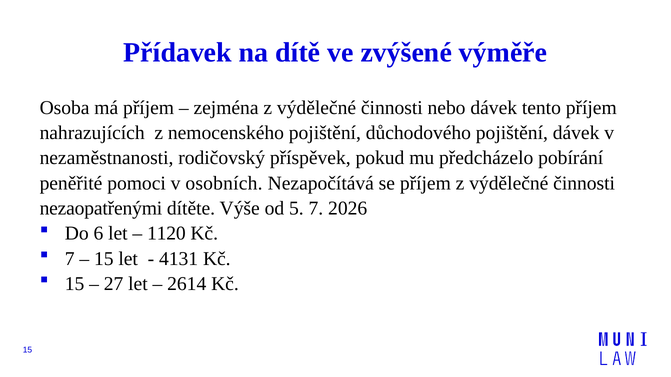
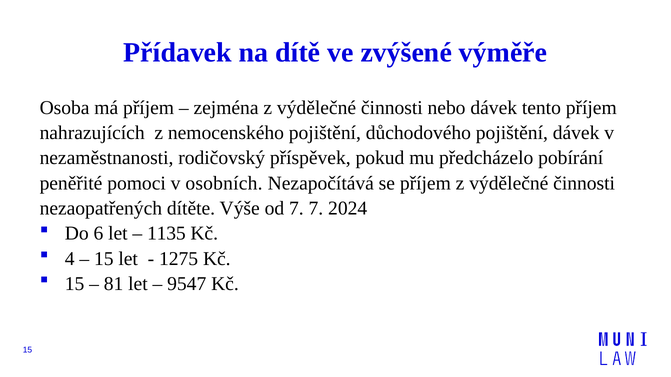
nezaopatřenými: nezaopatřenými -> nezaopatřených
od 5: 5 -> 7
2026: 2026 -> 2024
1120: 1120 -> 1135
7 at (70, 259): 7 -> 4
4131: 4131 -> 1275
27: 27 -> 81
2614: 2614 -> 9547
